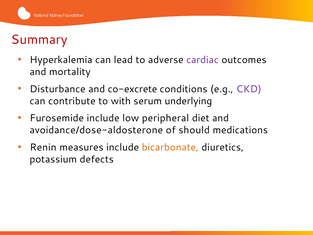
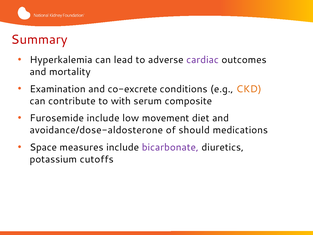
Disturbance: Disturbance -> Examination
CKD colour: purple -> orange
underlying: underlying -> composite
peripheral: peripheral -> movement
Renin: Renin -> Space
bicarbonate colour: orange -> purple
defects: defects -> cutoffs
